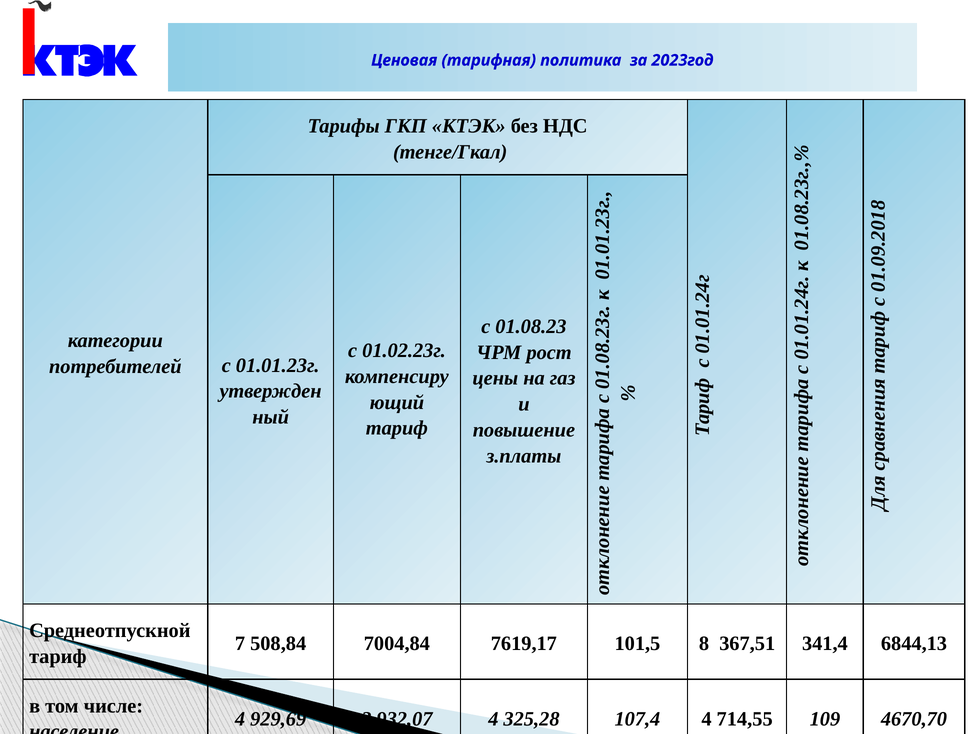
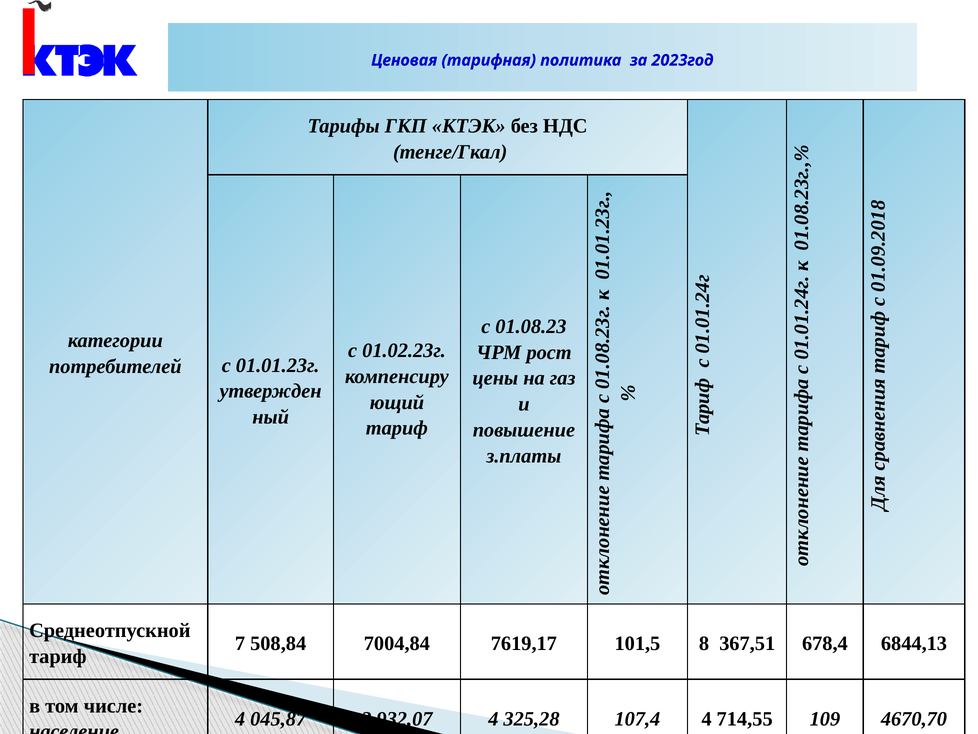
341,4: 341,4 -> 678,4
929,69: 929,69 -> 045,87
